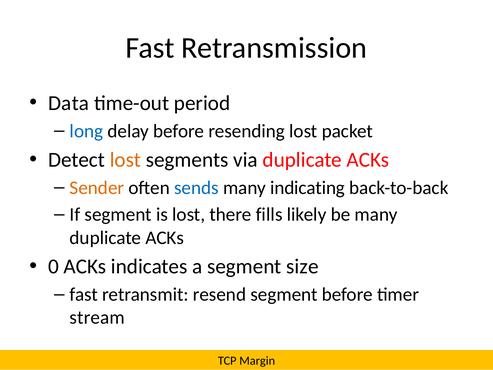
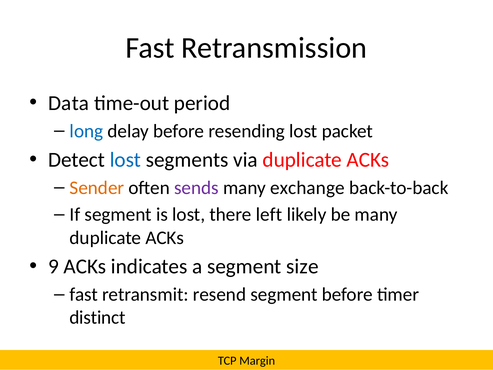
lost at (125, 160) colour: orange -> blue
sends colour: blue -> purple
indicating: indicating -> exchange
fills: fills -> left
0: 0 -> 9
stream: stream -> distinct
